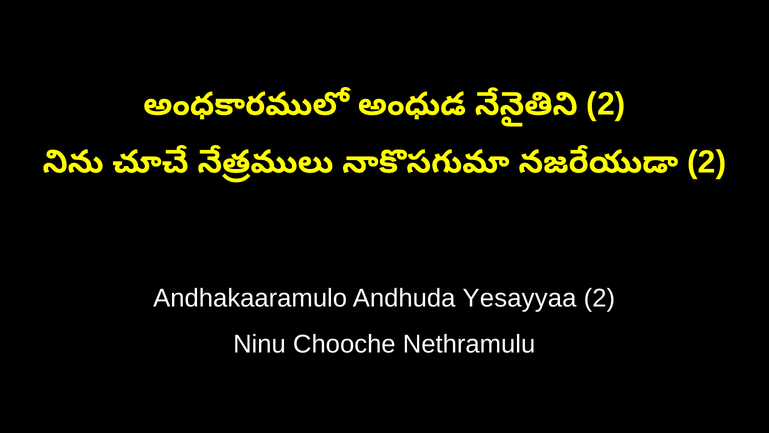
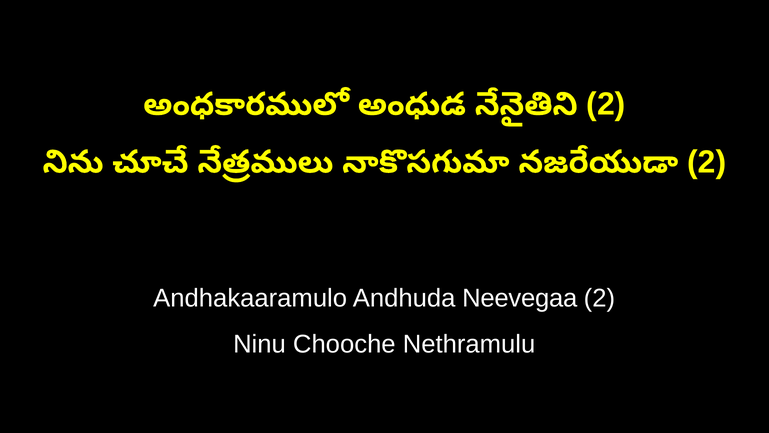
Yesayyaa: Yesayyaa -> Neevegaa
